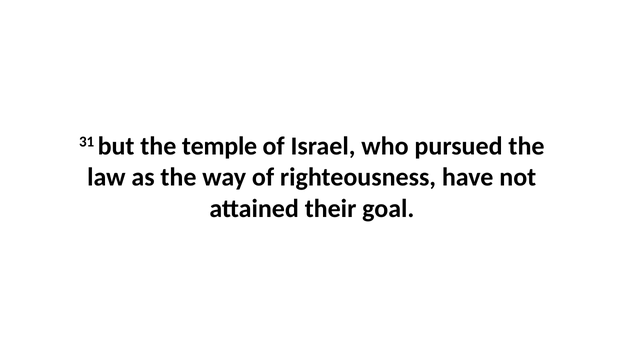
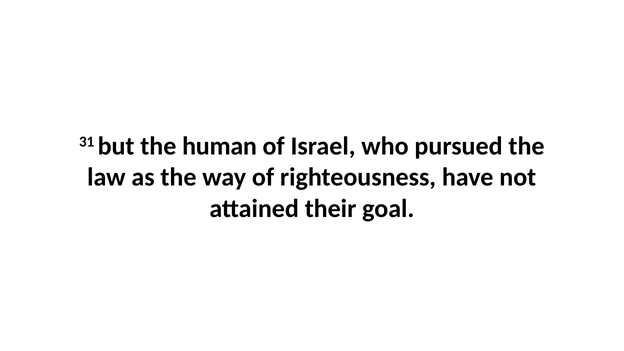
temple: temple -> human
